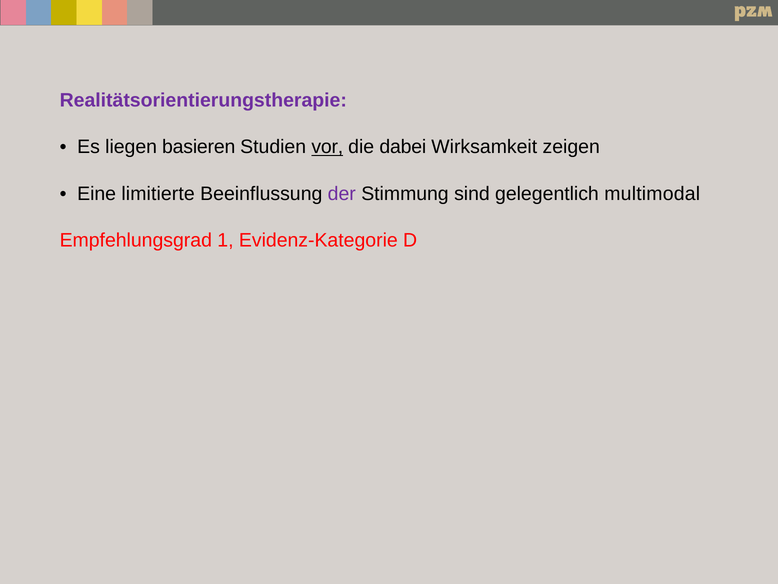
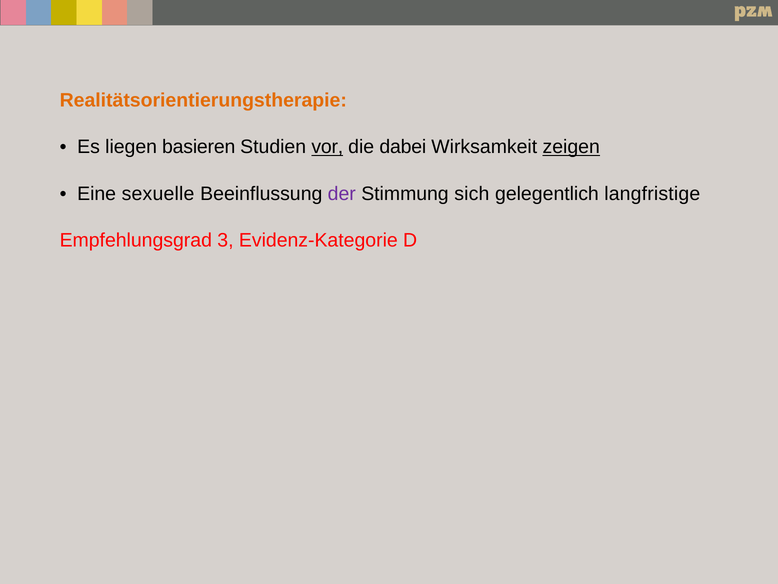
Realitätsorientierungstherapie colour: purple -> orange
zeigen underline: none -> present
limitierte: limitierte -> sexuelle
sind: sind -> sich
multimodal: multimodal -> langfristige
1: 1 -> 3
